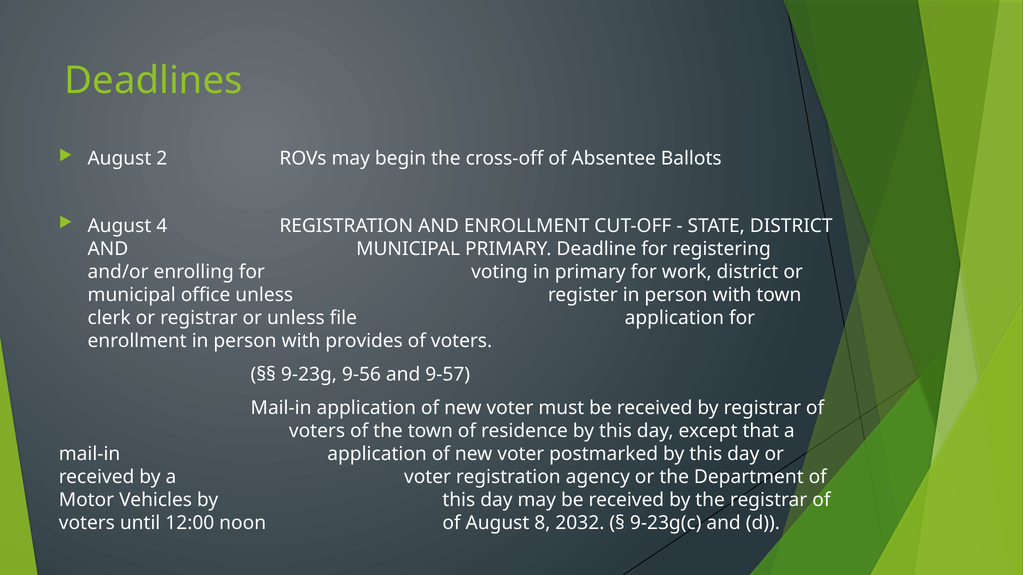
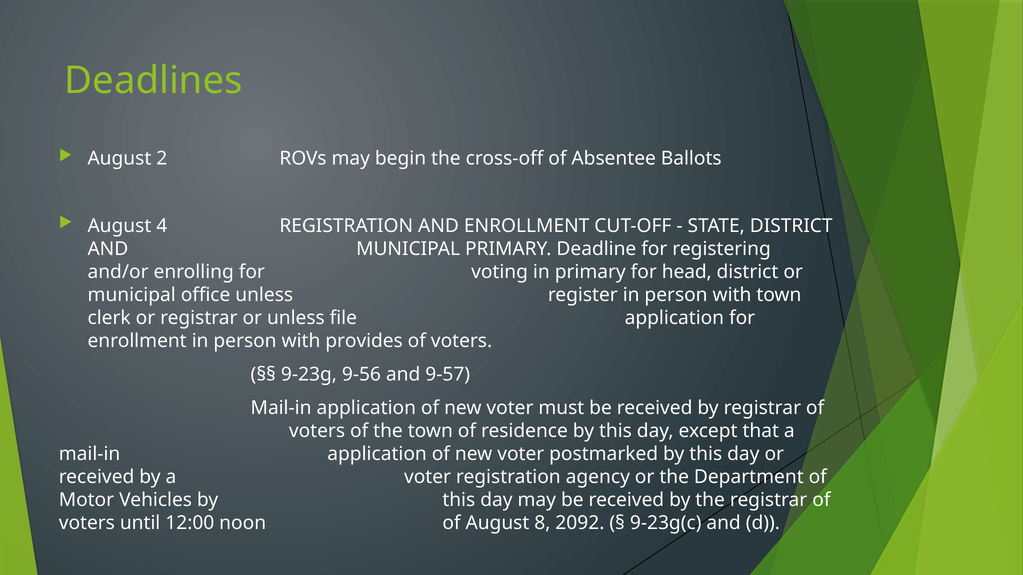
work: work -> head
2032: 2032 -> 2092
